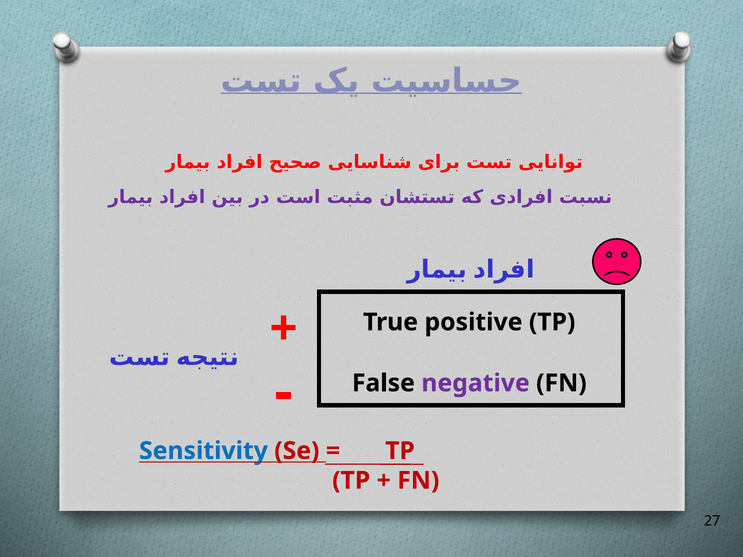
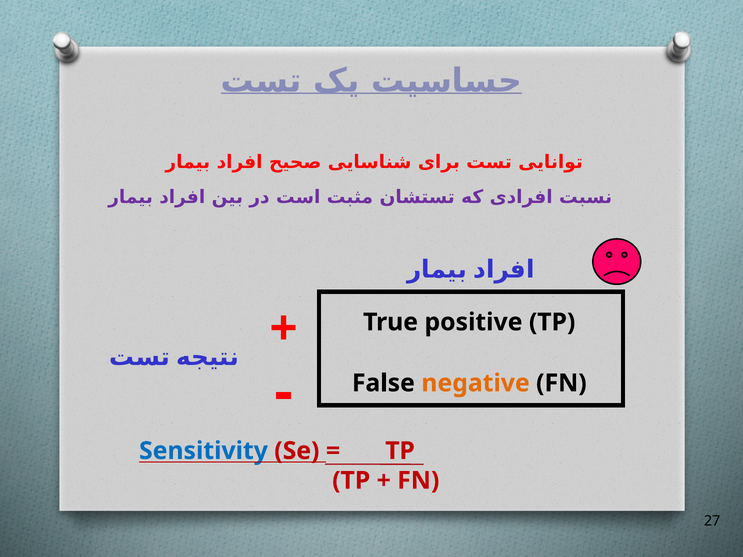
negative colour: purple -> orange
